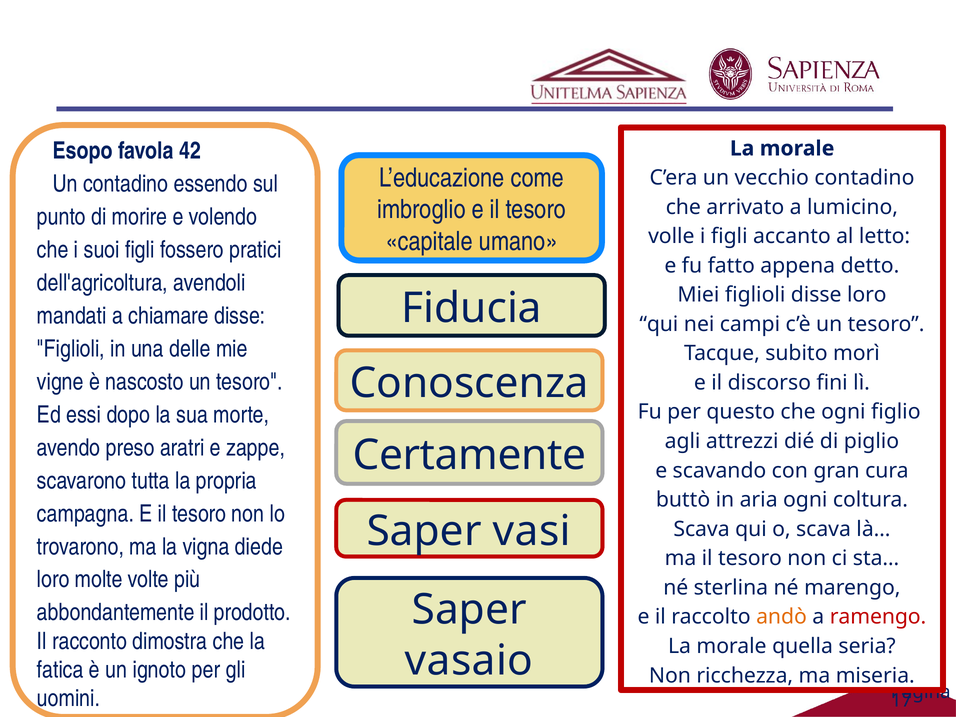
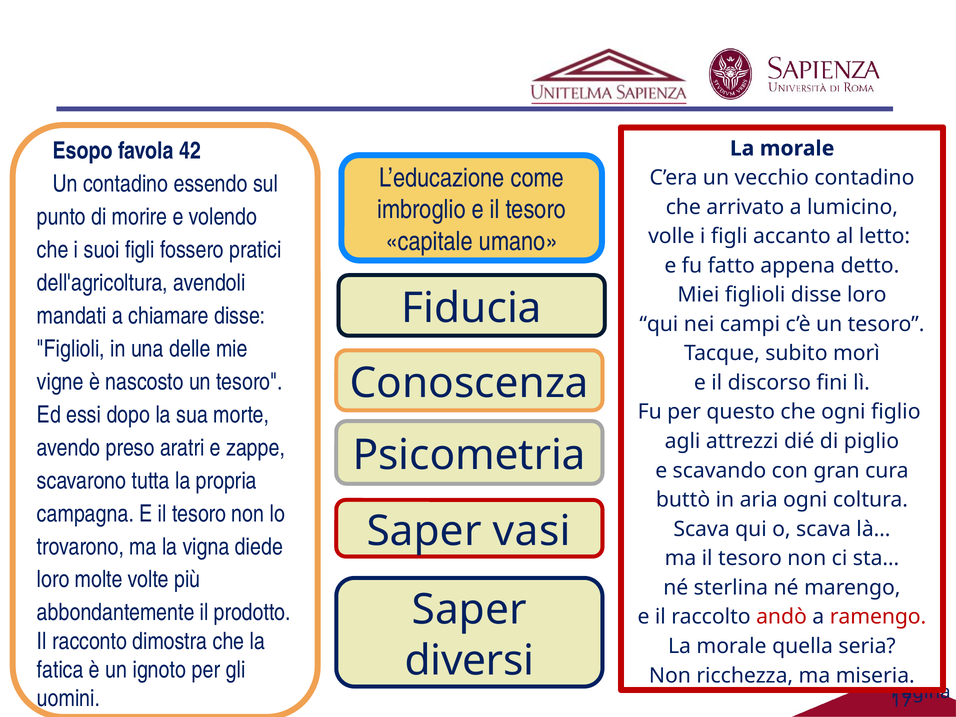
Certamente: Certamente -> Psicometria
andò colour: orange -> red
vasaio: vasaio -> diversi
